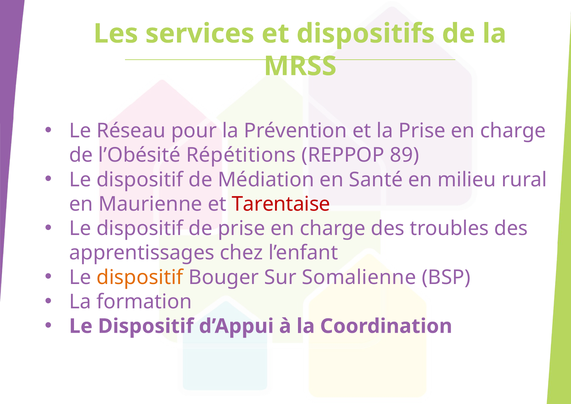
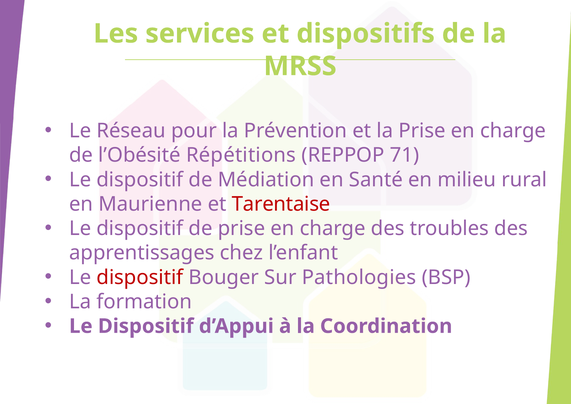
89: 89 -> 71
dispositif at (140, 277) colour: orange -> red
Somalienne: Somalienne -> Pathologies
